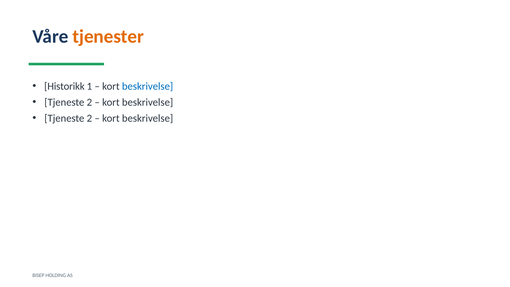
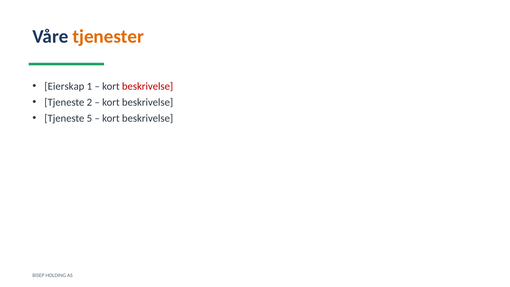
Historikk: Historikk -> Eierskap
beskrivelse at (148, 86) colour: blue -> red
2 at (89, 118): 2 -> 5
